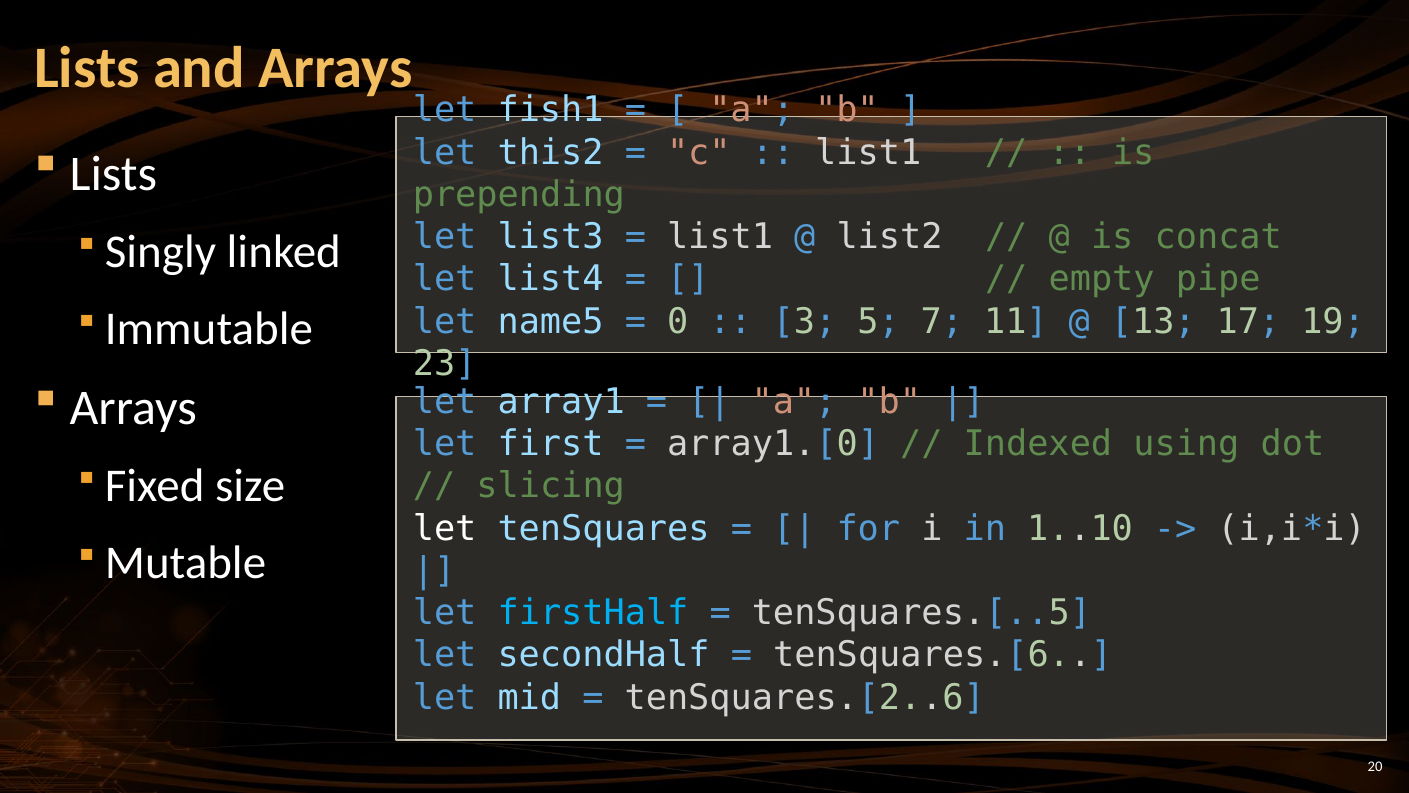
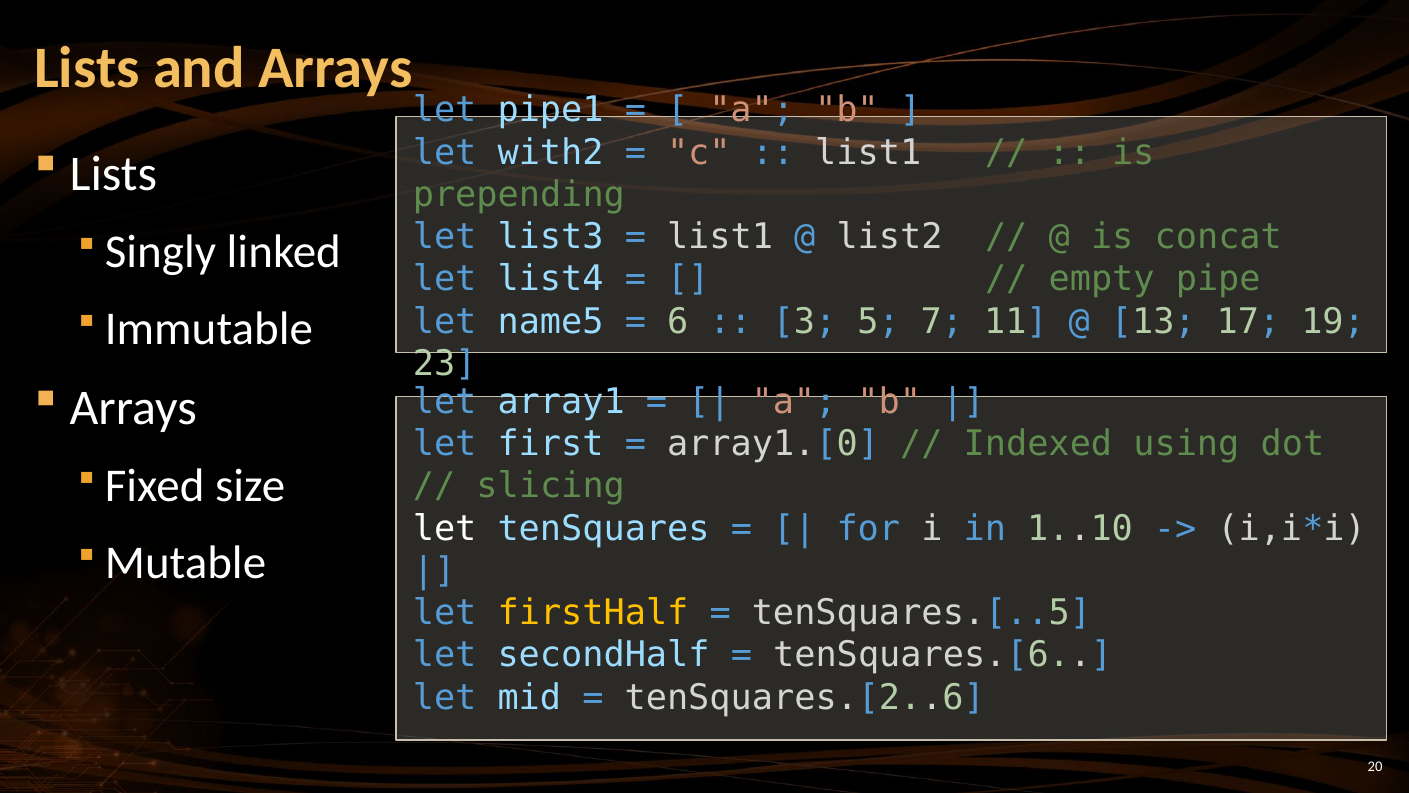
fish1: fish1 -> pipe1
this2: this2 -> with2
0: 0 -> 6
firstHalf colour: light blue -> yellow
